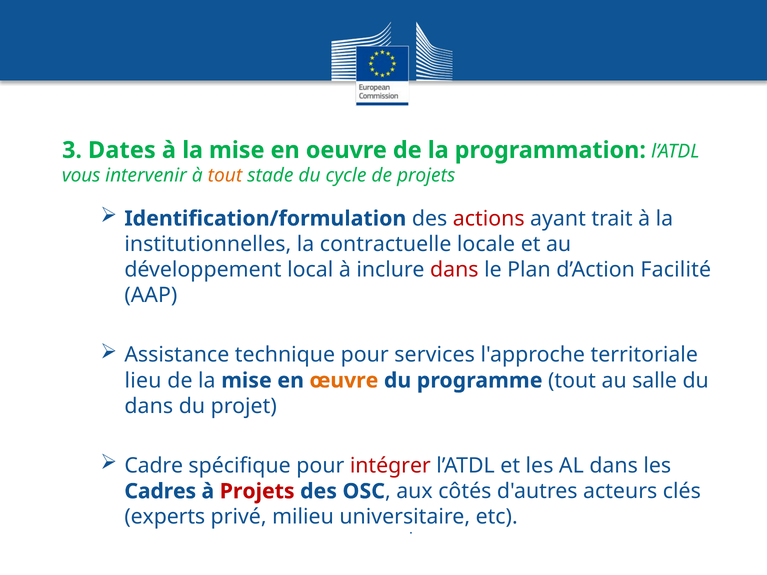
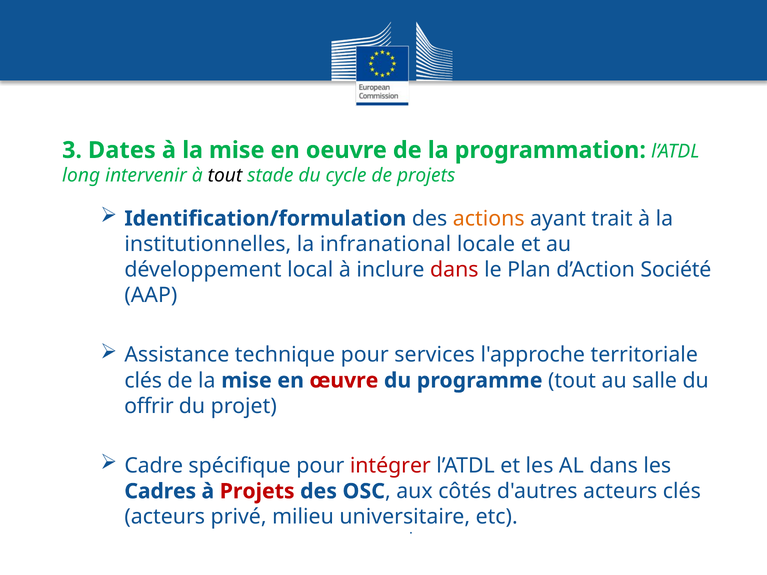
vous: vous -> long
tout at (225, 176) colour: orange -> black
actions colour: red -> orange
contractuelle: contractuelle -> infranational
Facilité: Facilité -> Société
lieu at (143, 381): lieu -> clés
œuvre colour: orange -> red
dans at (149, 406): dans -> offrir
experts at (165, 517): experts -> acteurs
